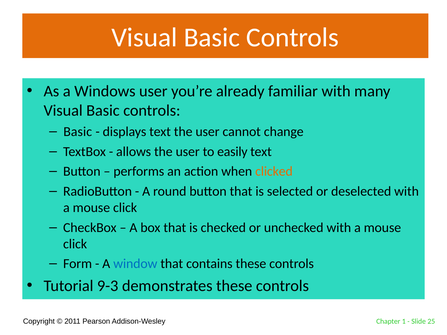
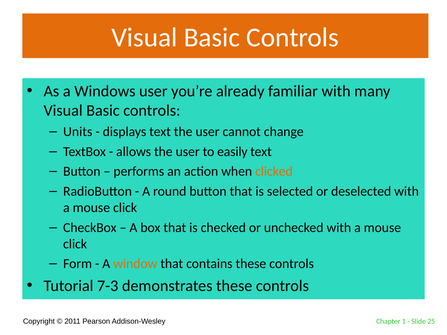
Basic at (78, 132): Basic -> Units
window colour: blue -> orange
9-3: 9-3 -> 7-3
